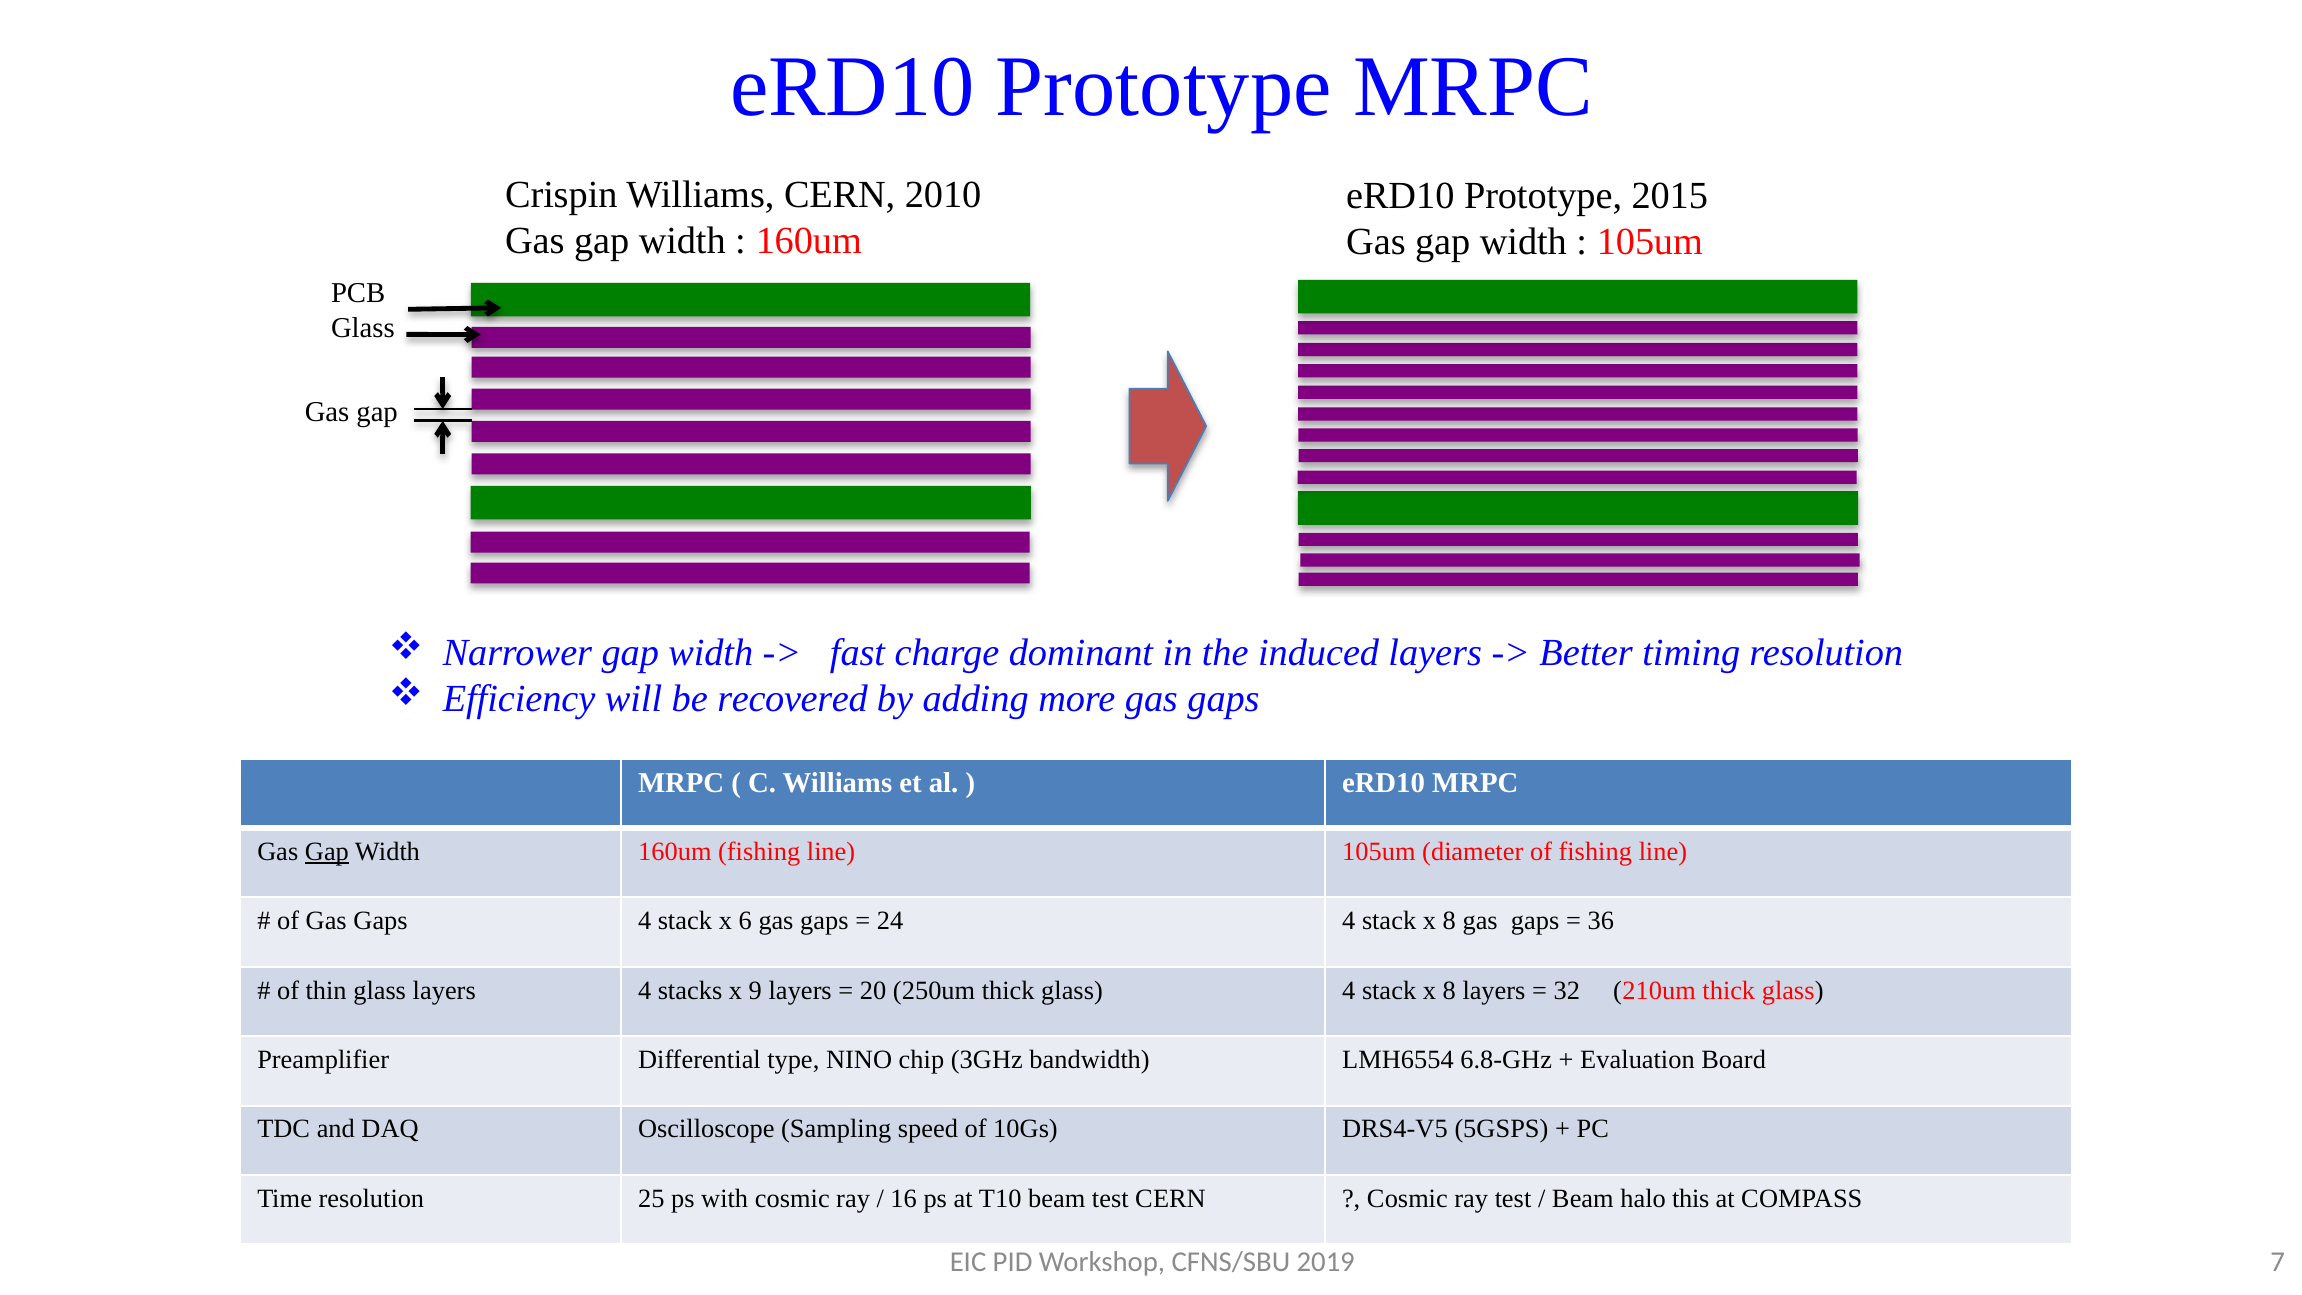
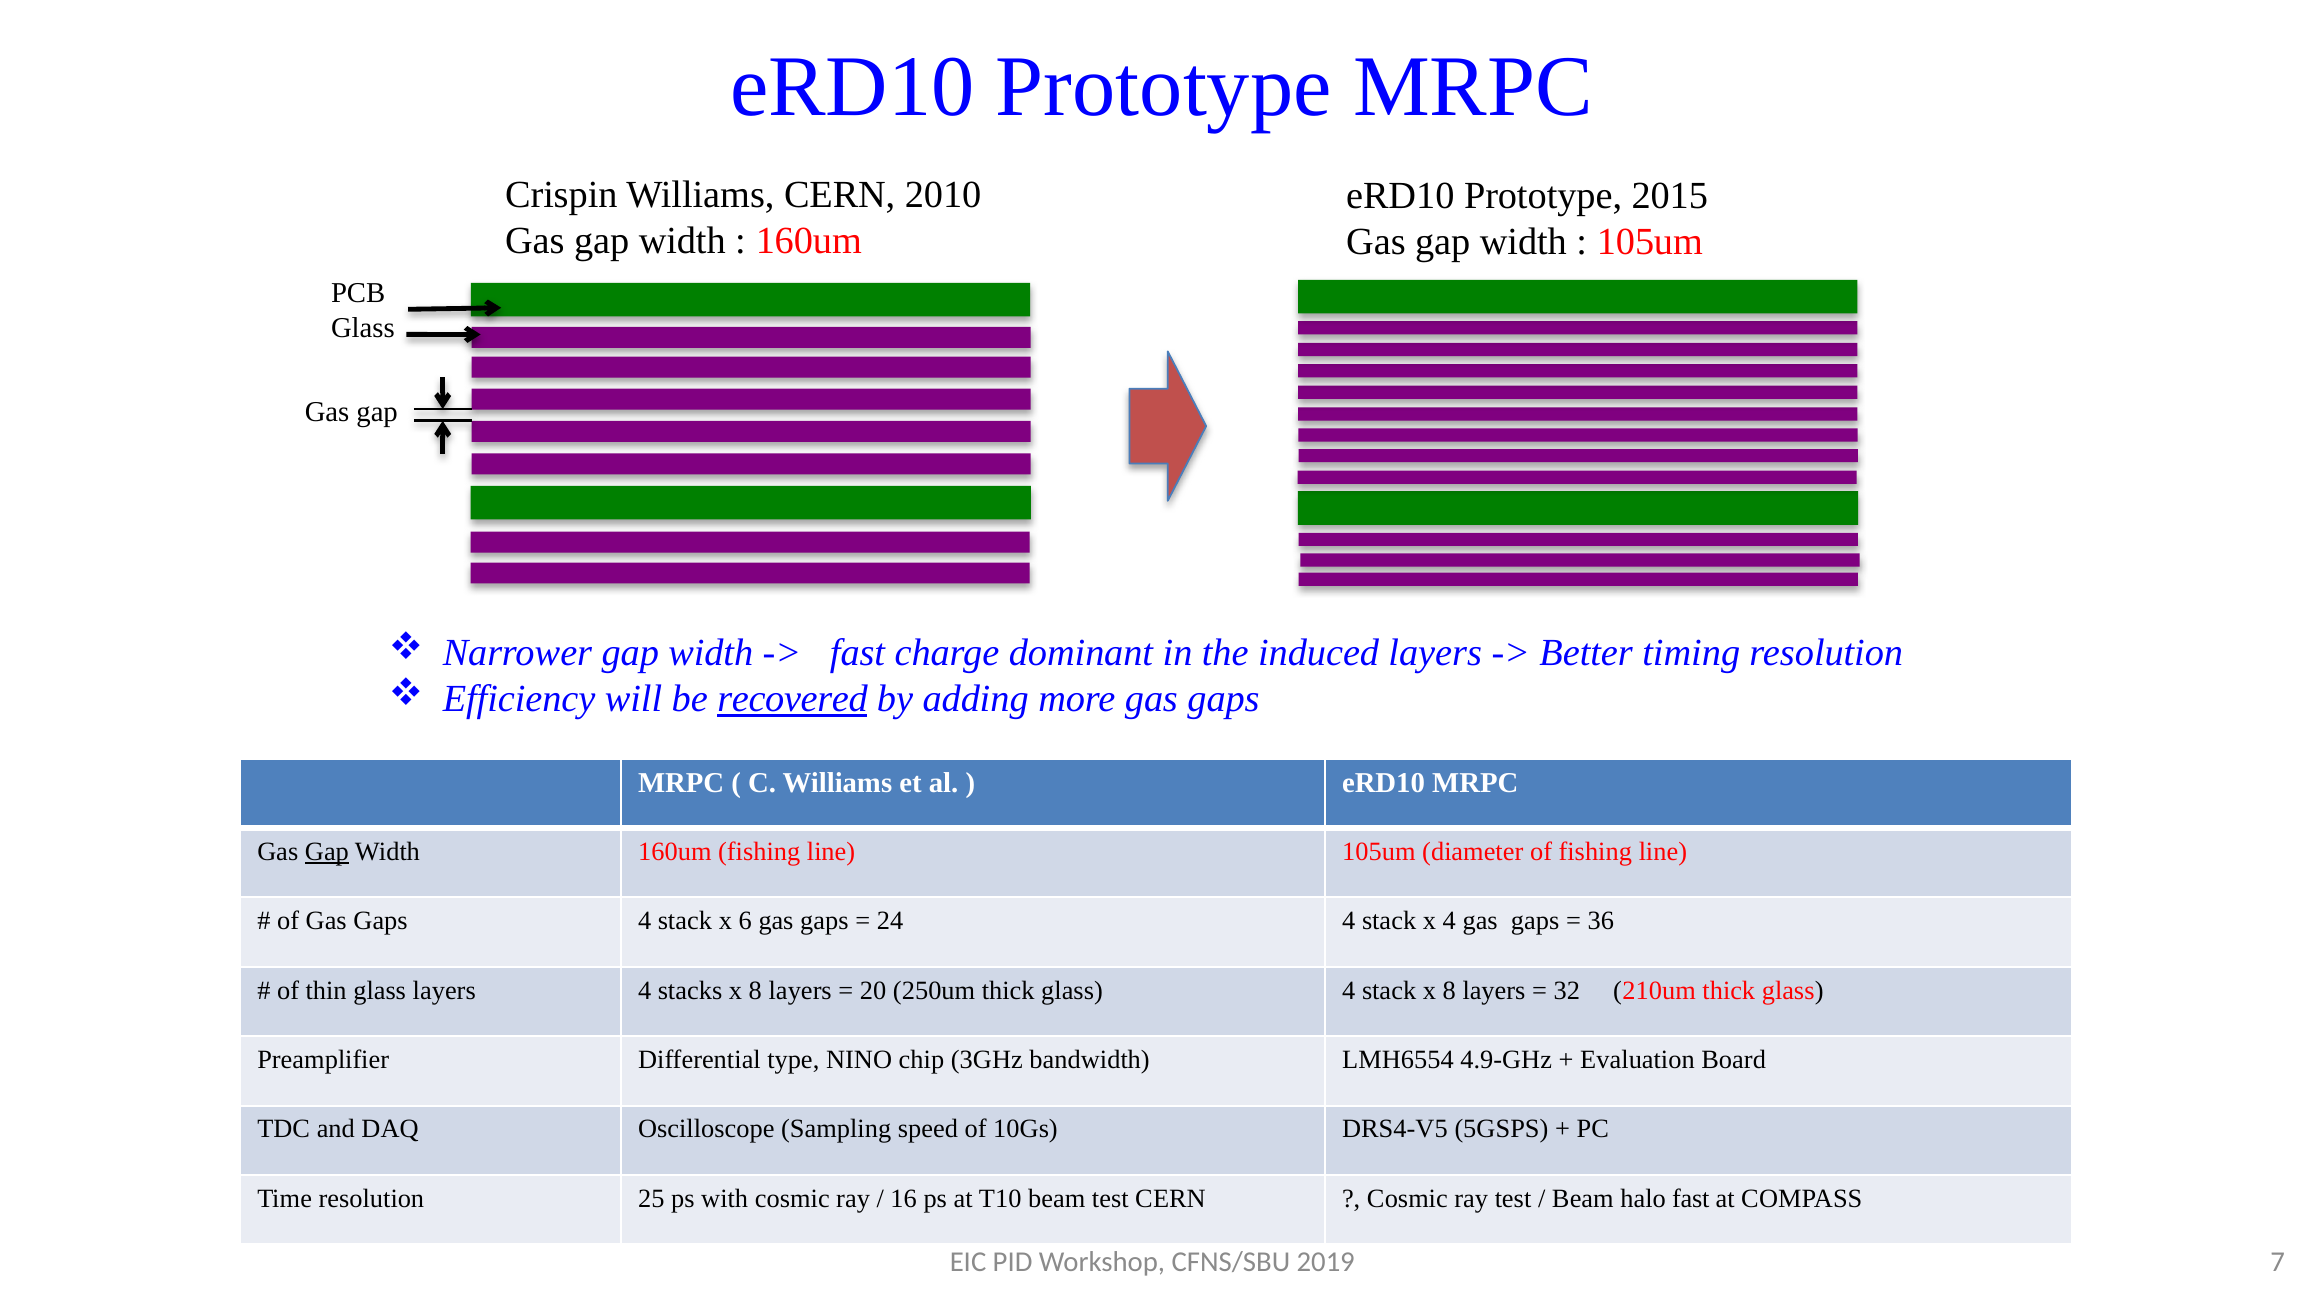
recovered underline: none -> present
8 at (1449, 921): 8 -> 4
stacks x 9: 9 -> 8
6.8-GHz: 6.8-GHz -> 4.9-GHz
halo this: this -> fast
